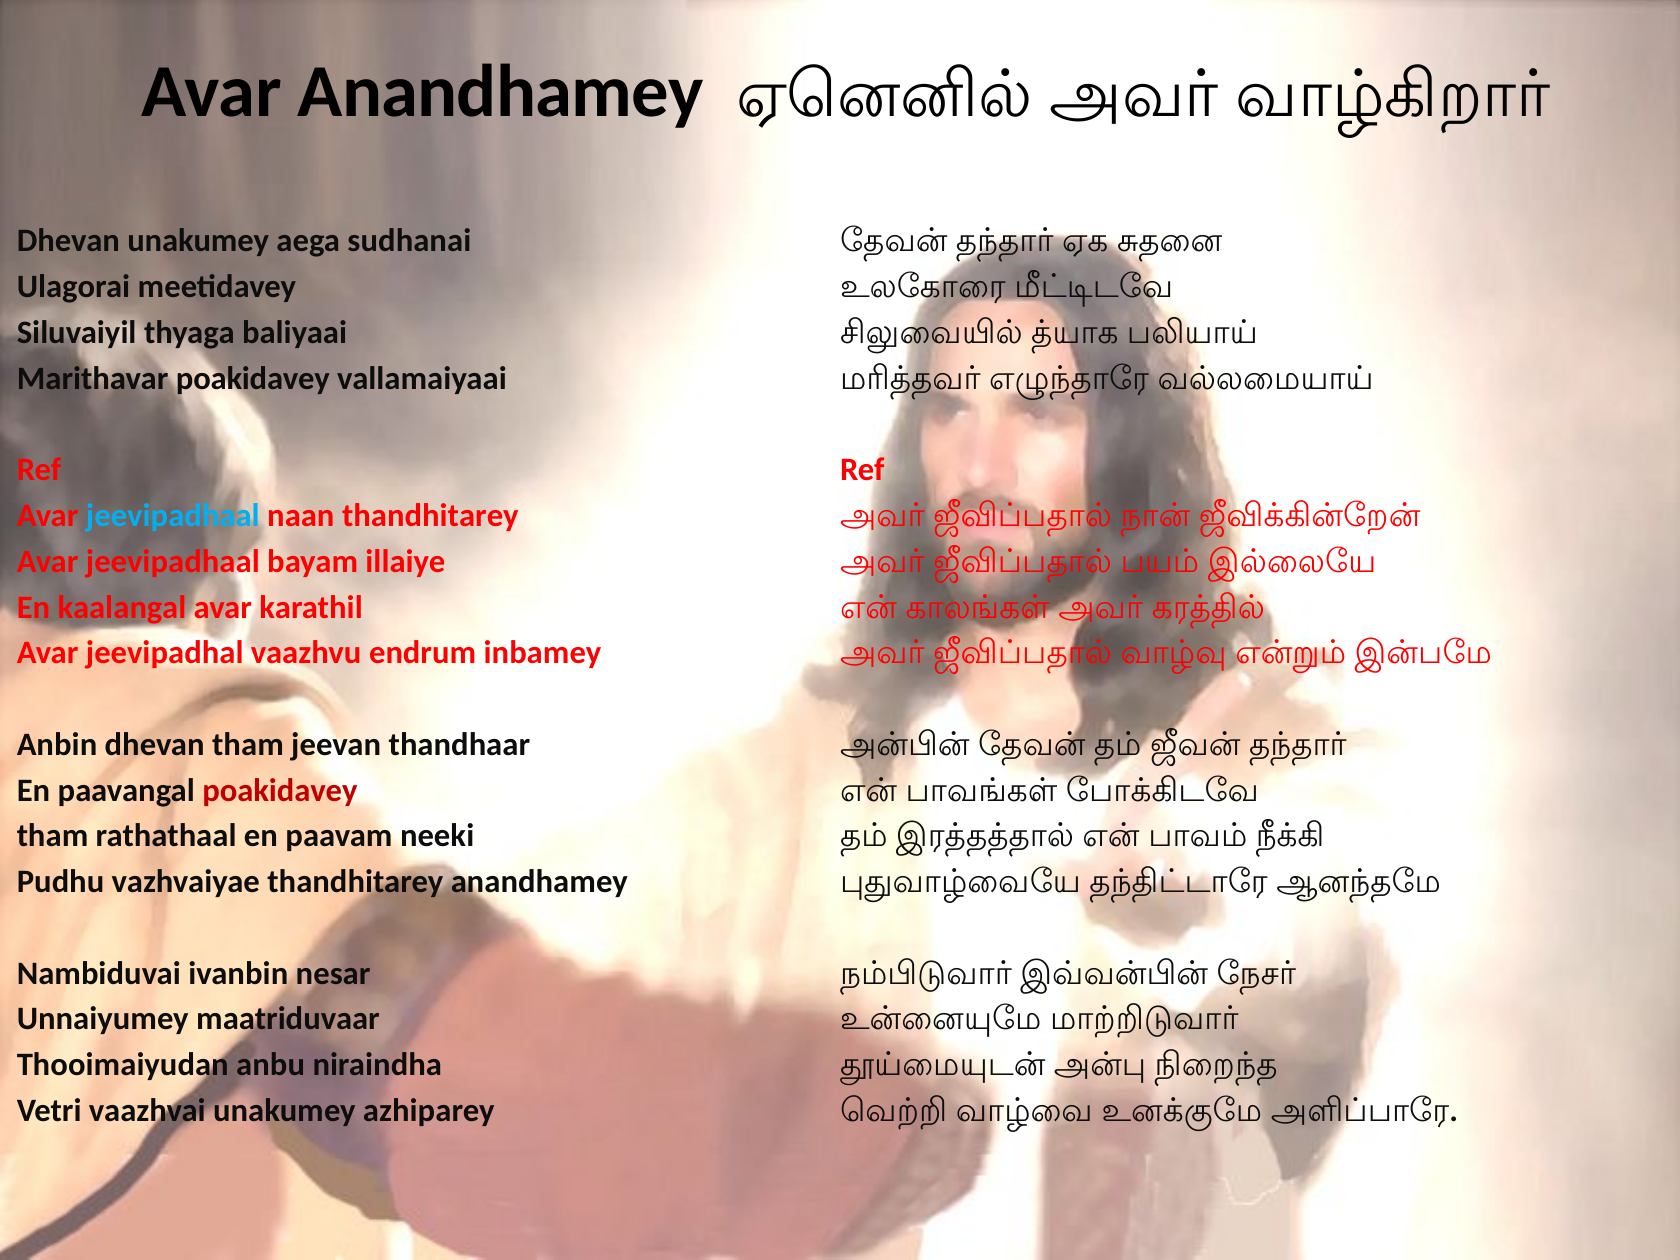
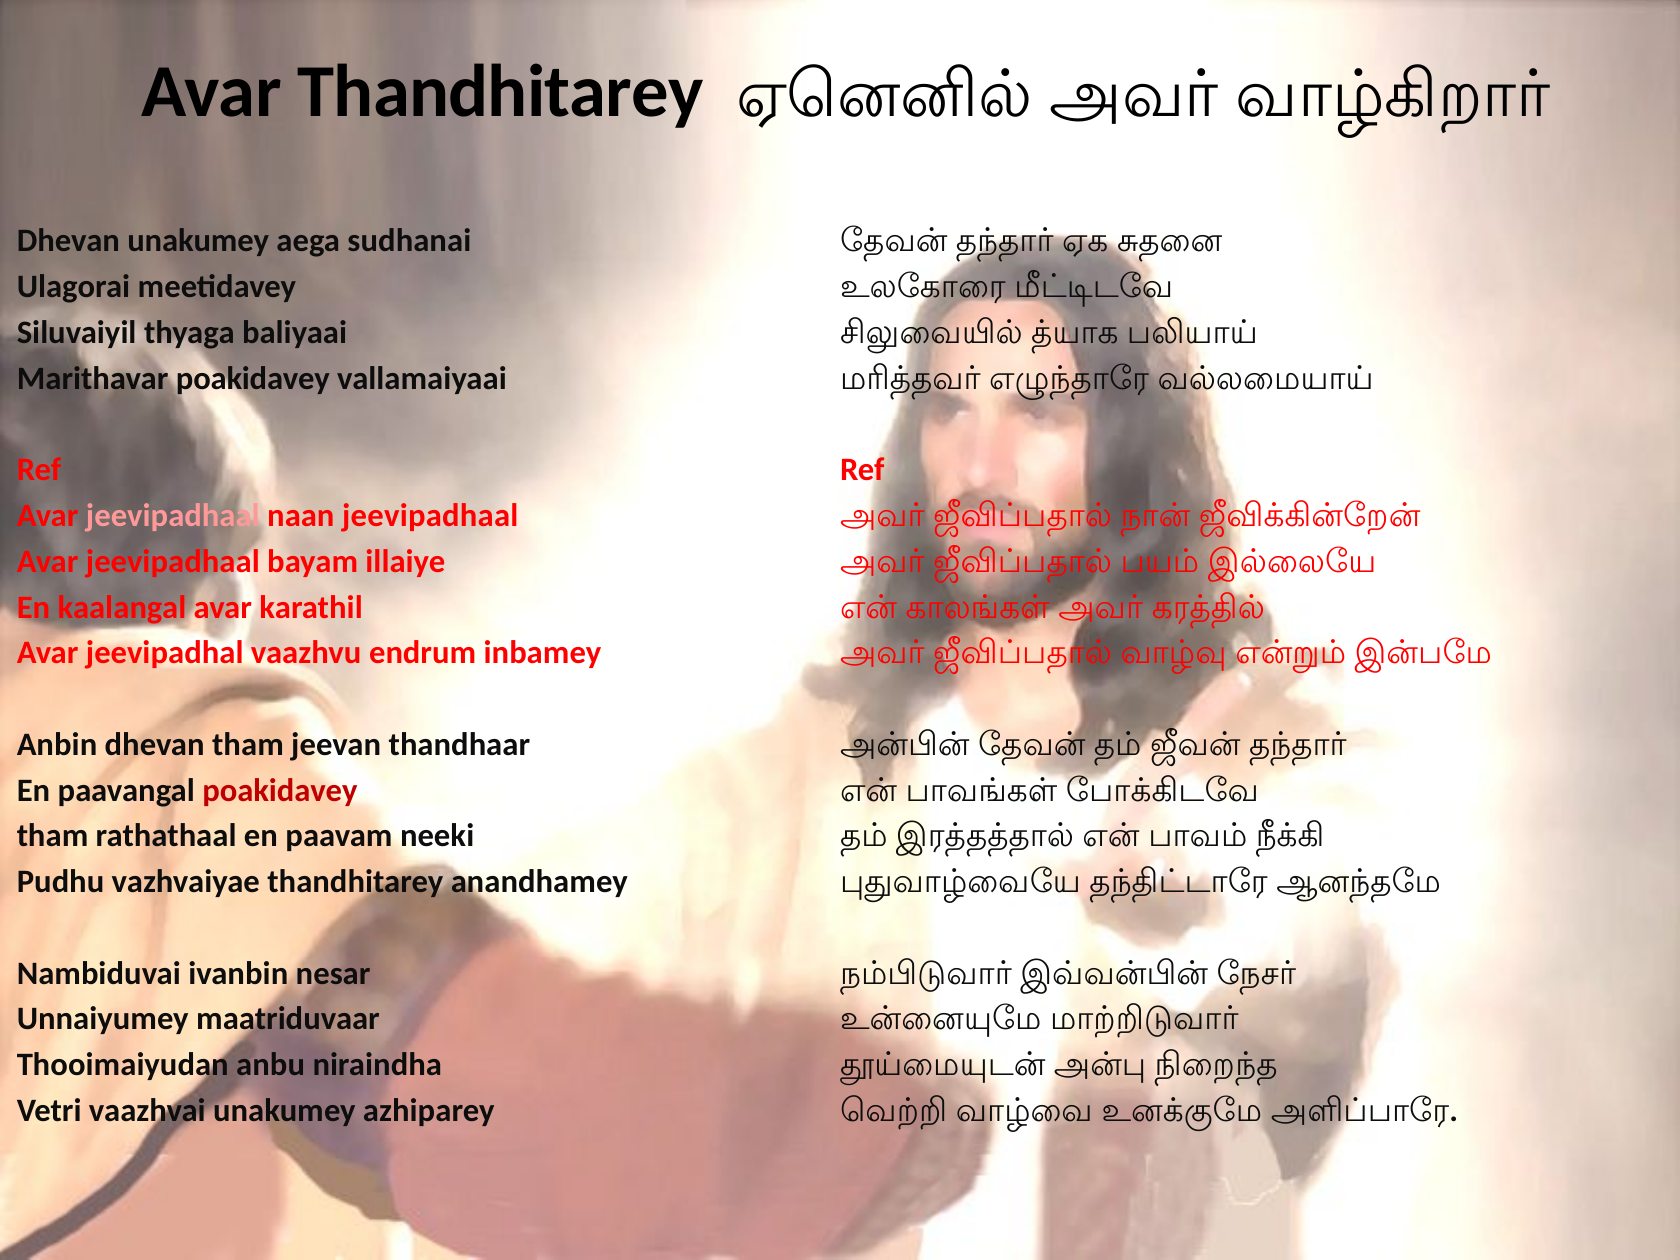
Avar Anandhamey: Anandhamey -> Thandhitarey
jeevipadhaal at (173, 516) colour: light blue -> pink
naan thandhitarey: thandhitarey -> jeevipadhaal
